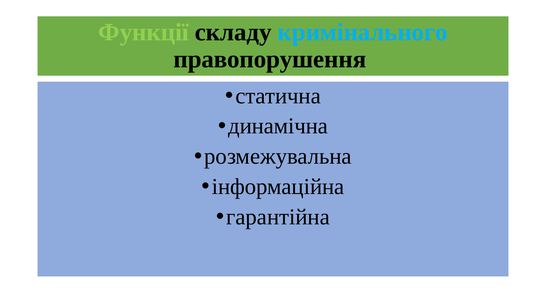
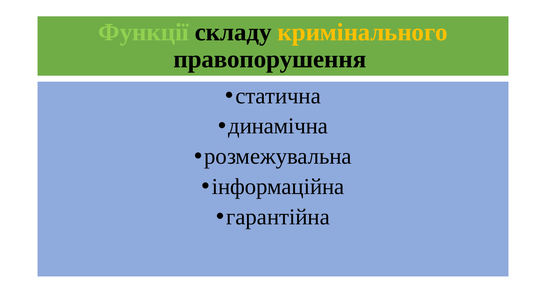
кримінального colour: light blue -> yellow
